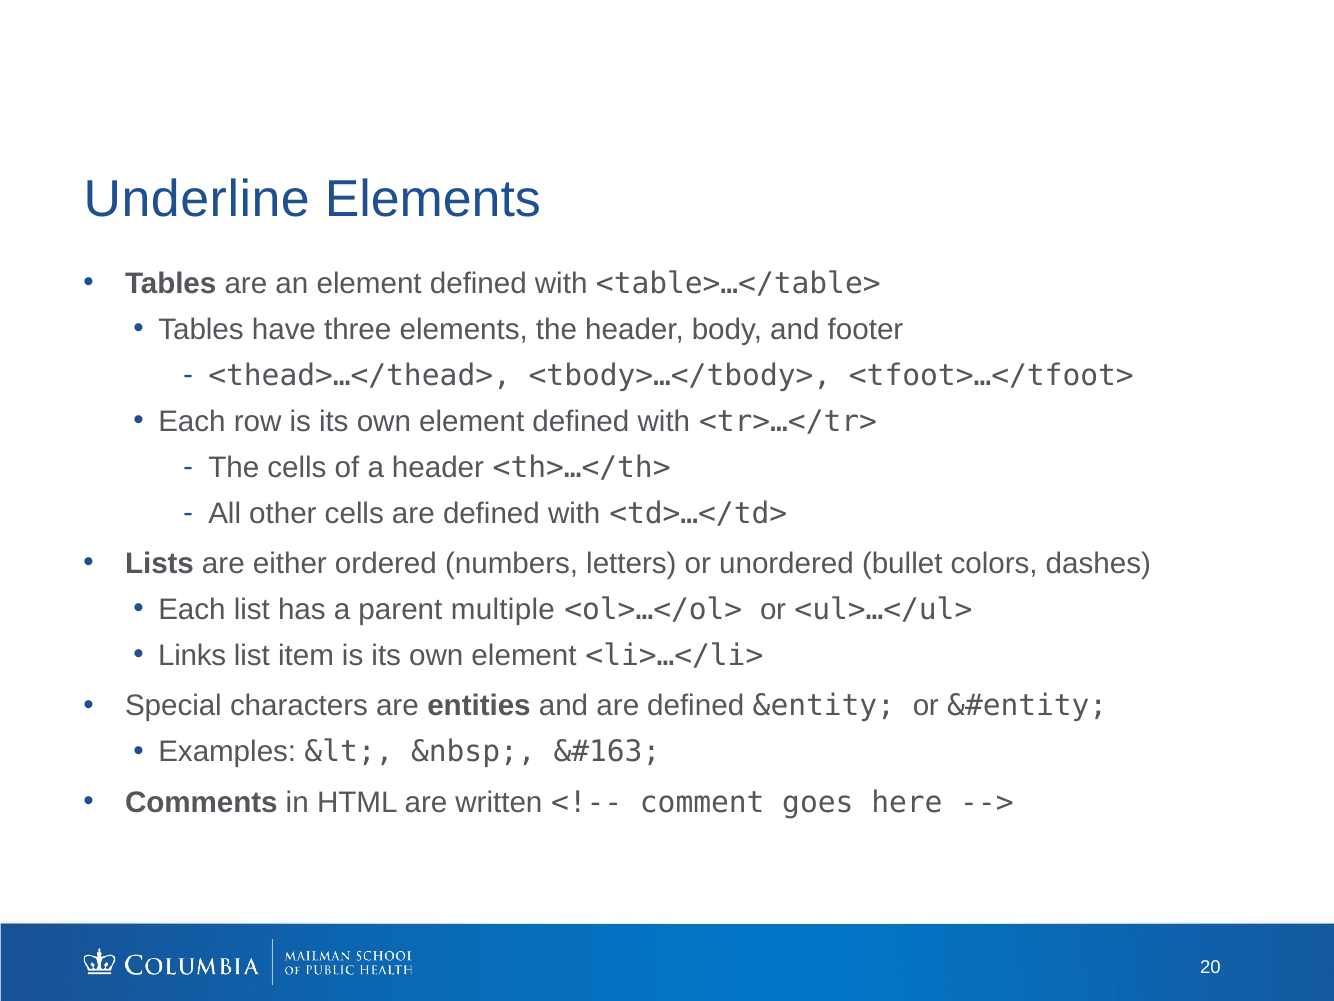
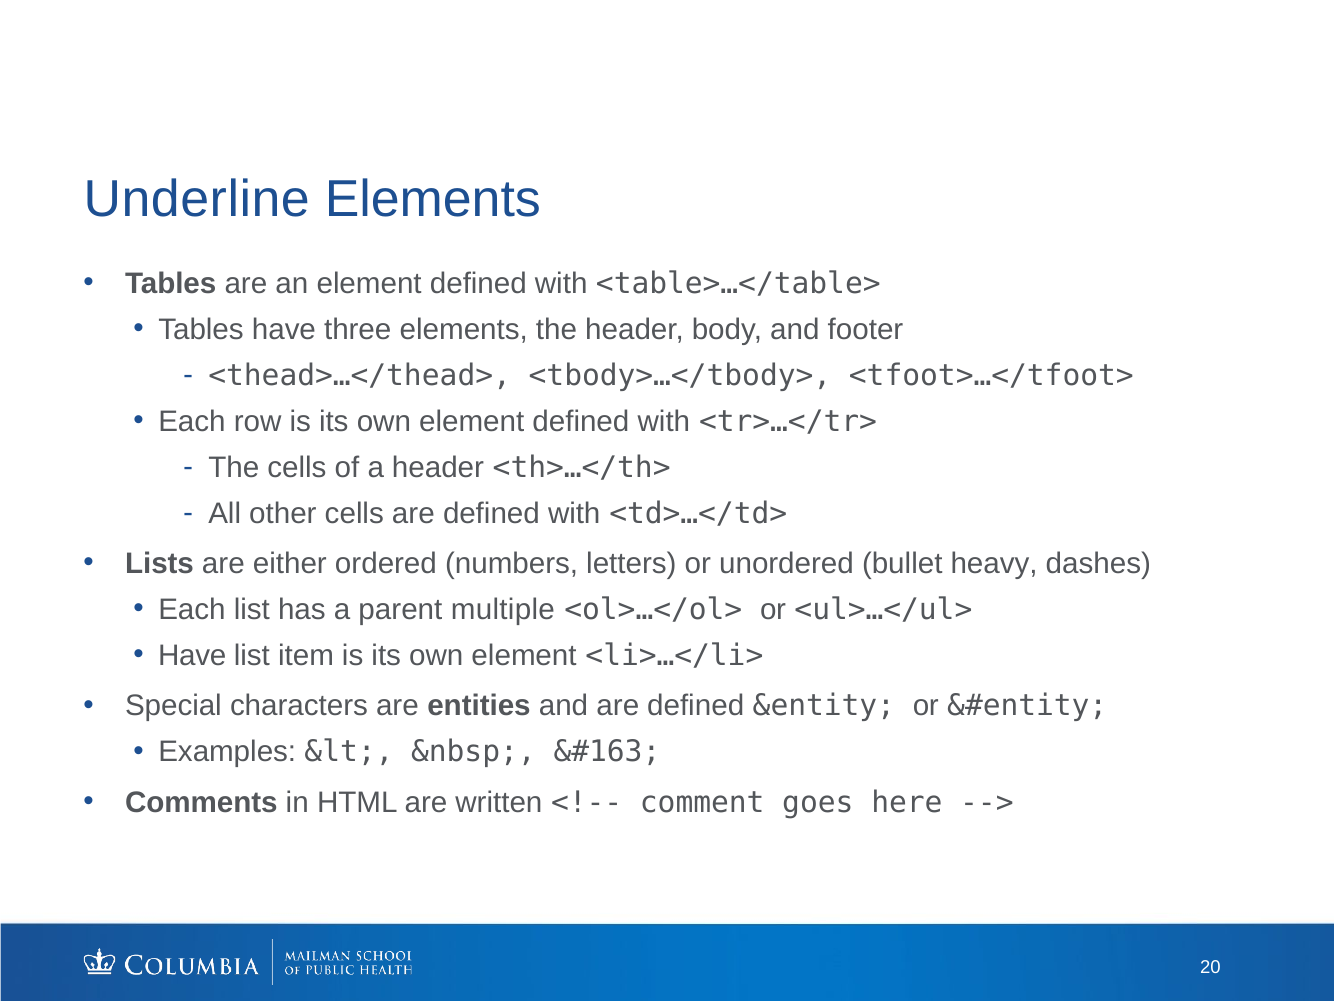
colors: colors -> heavy
Links at (192, 656): Links -> Have
